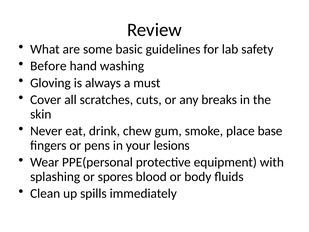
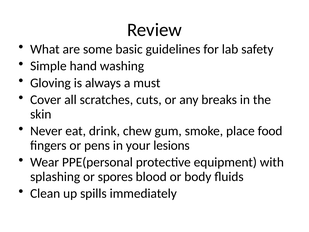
Before: Before -> Simple
base: base -> food
